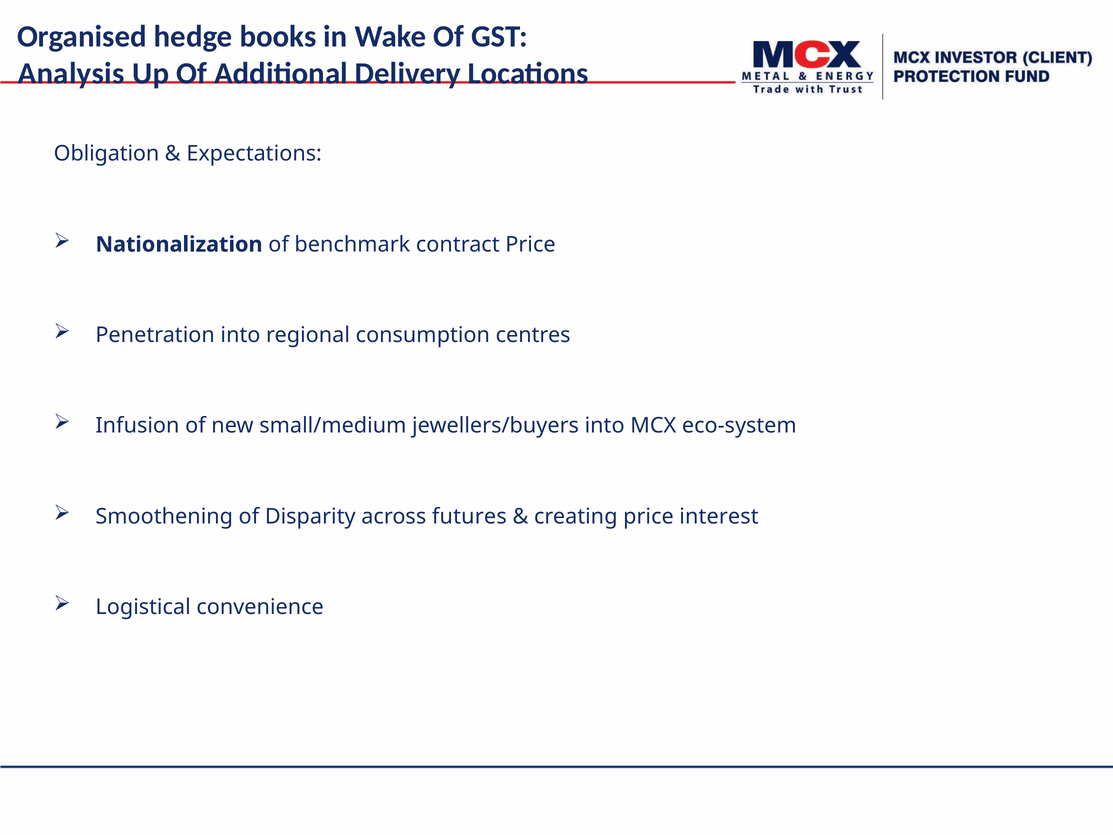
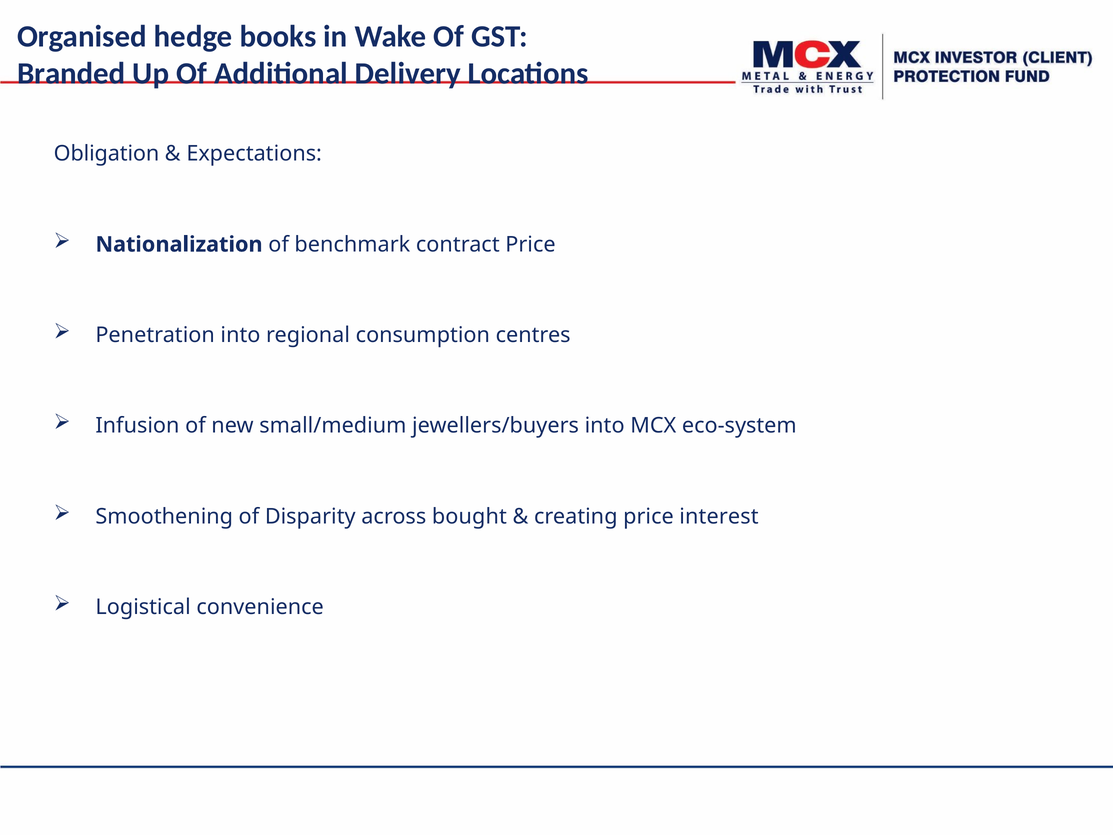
Analysis: Analysis -> Branded
futures: futures -> bought
